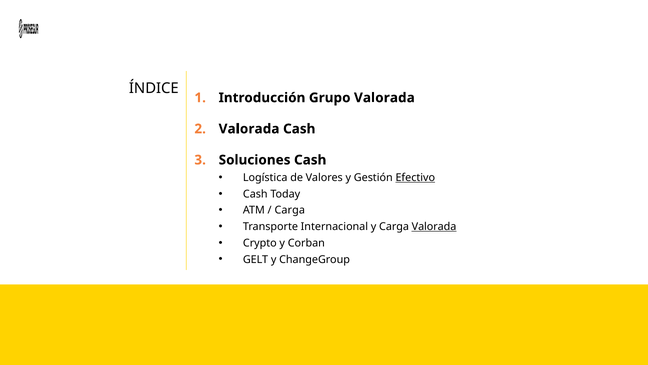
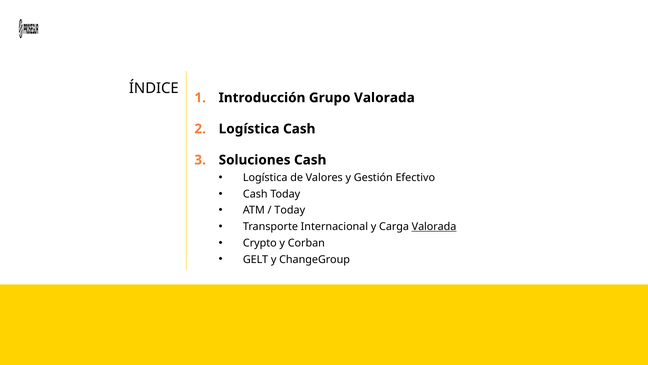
Valorada at (249, 129): Valorada -> Logística
Efectivo underline: present -> none
Carga at (290, 210): Carga -> Today
